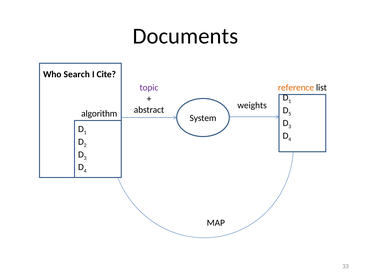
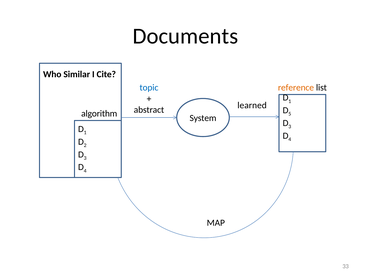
Search: Search -> Similar
topic colour: purple -> blue
weights: weights -> learned
